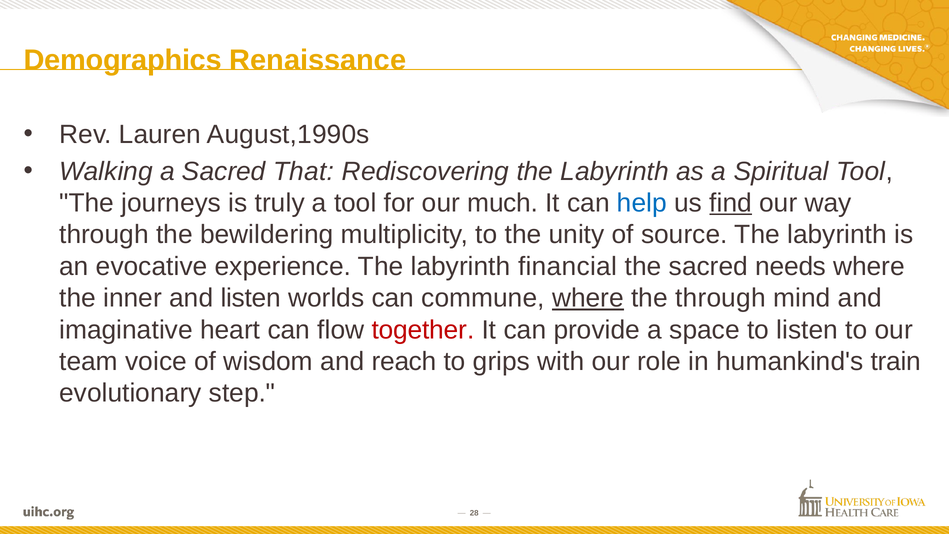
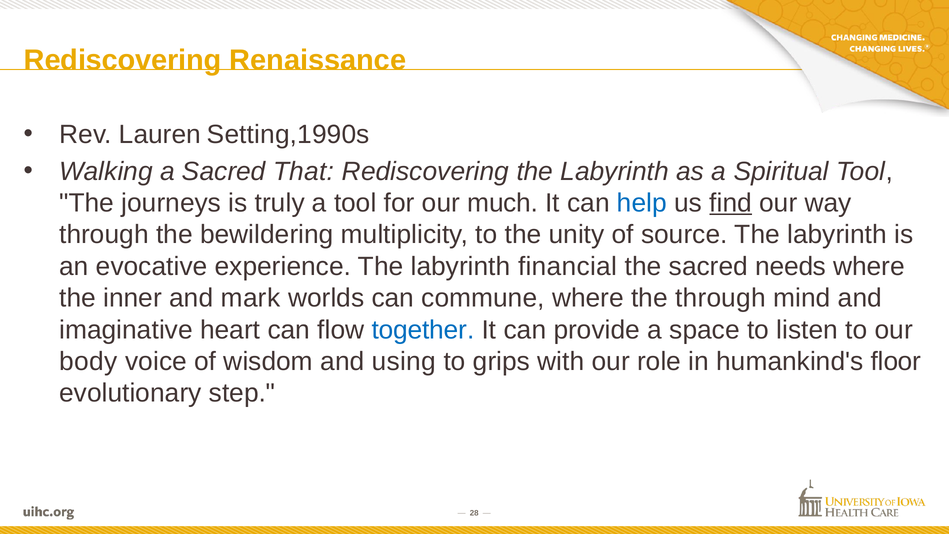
Demographics at (123, 60): Demographics -> Rediscovering
August,1990s: August,1990s -> Setting,1990s
and listen: listen -> mark
where at (588, 298) underline: present -> none
together colour: red -> blue
team: team -> body
reach: reach -> using
train: train -> floor
